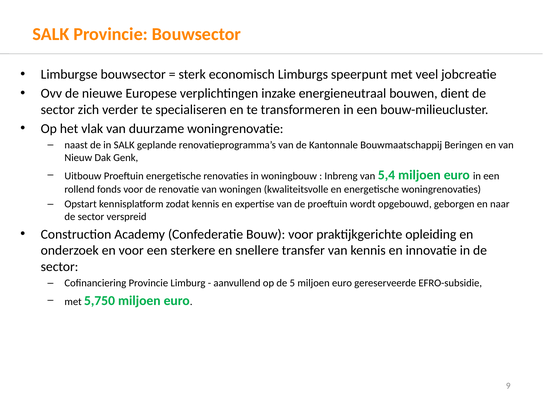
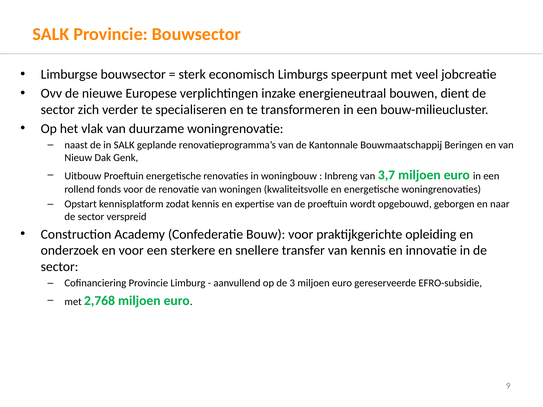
5,4: 5,4 -> 3,7
5: 5 -> 3
5,750: 5,750 -> 2,768
